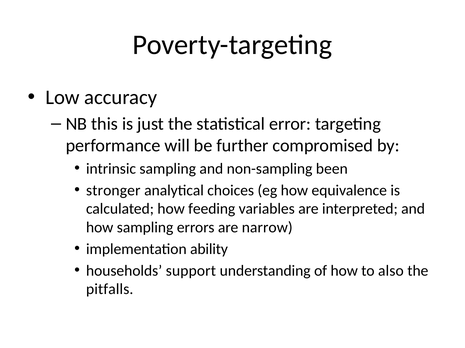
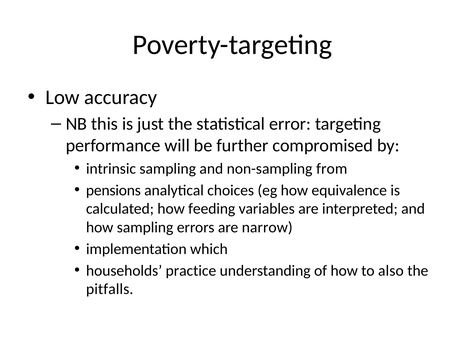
been: been -> from
stronger: stronger -> pensions
ability: ability -> which
support: support -> practice
